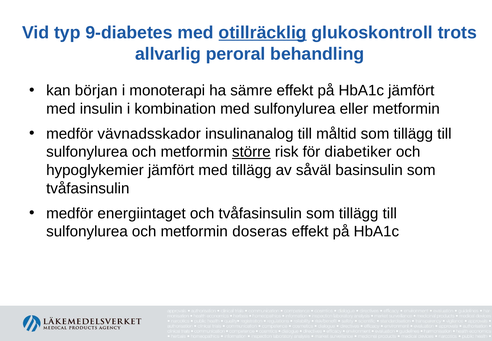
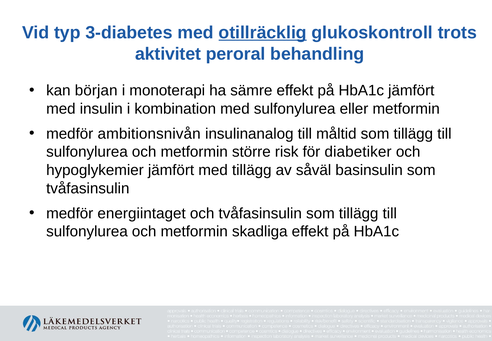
9-diabetes: 9-diabetes -> 3-diabetes
allvarlig: allvarlig -> aktivitet
vävnadsskador: vävnadsskador -> ambitionsnivån
större underline: present -> none
doseras: doseras -> skadliga
